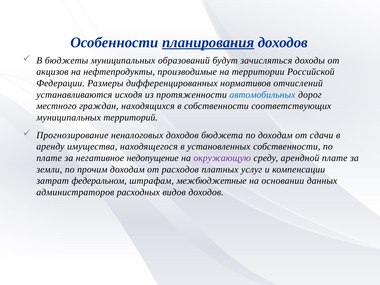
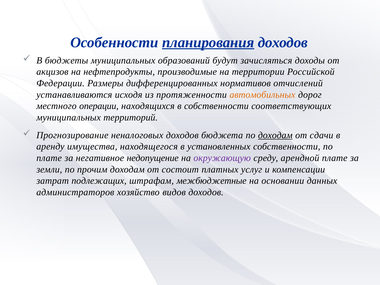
автомобильных colour: blue -> orange
граждан: граждан -> операции
доходам at (275, 135) underline: none -> present
расходов: расходов -> состоит
федеральном: федеральном -> подлежащих
расходных: расходных -> хозяйство
